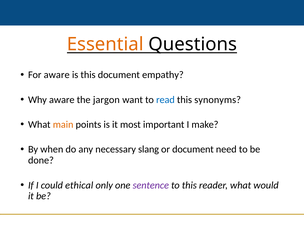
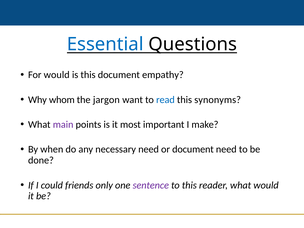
Essential colour: orange -> blue
For aware: aware -> would
Why aware: aware -> whom
main colour: orange -> purple
necessary slang: slang -> need
ethical: ethical -> friends
